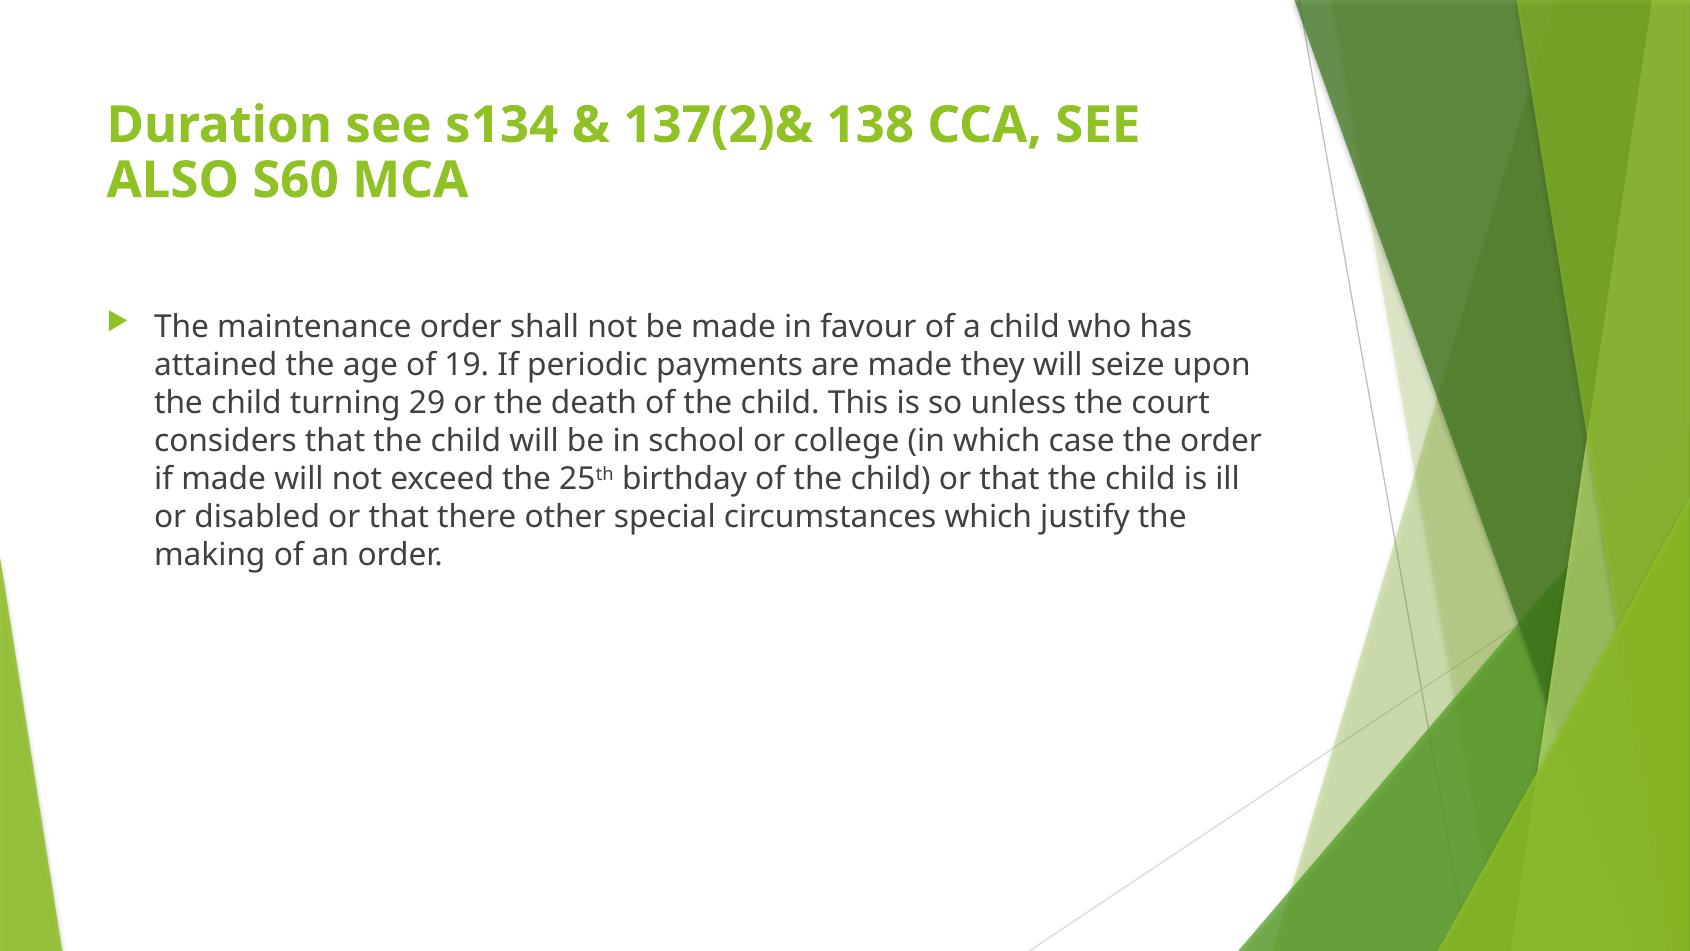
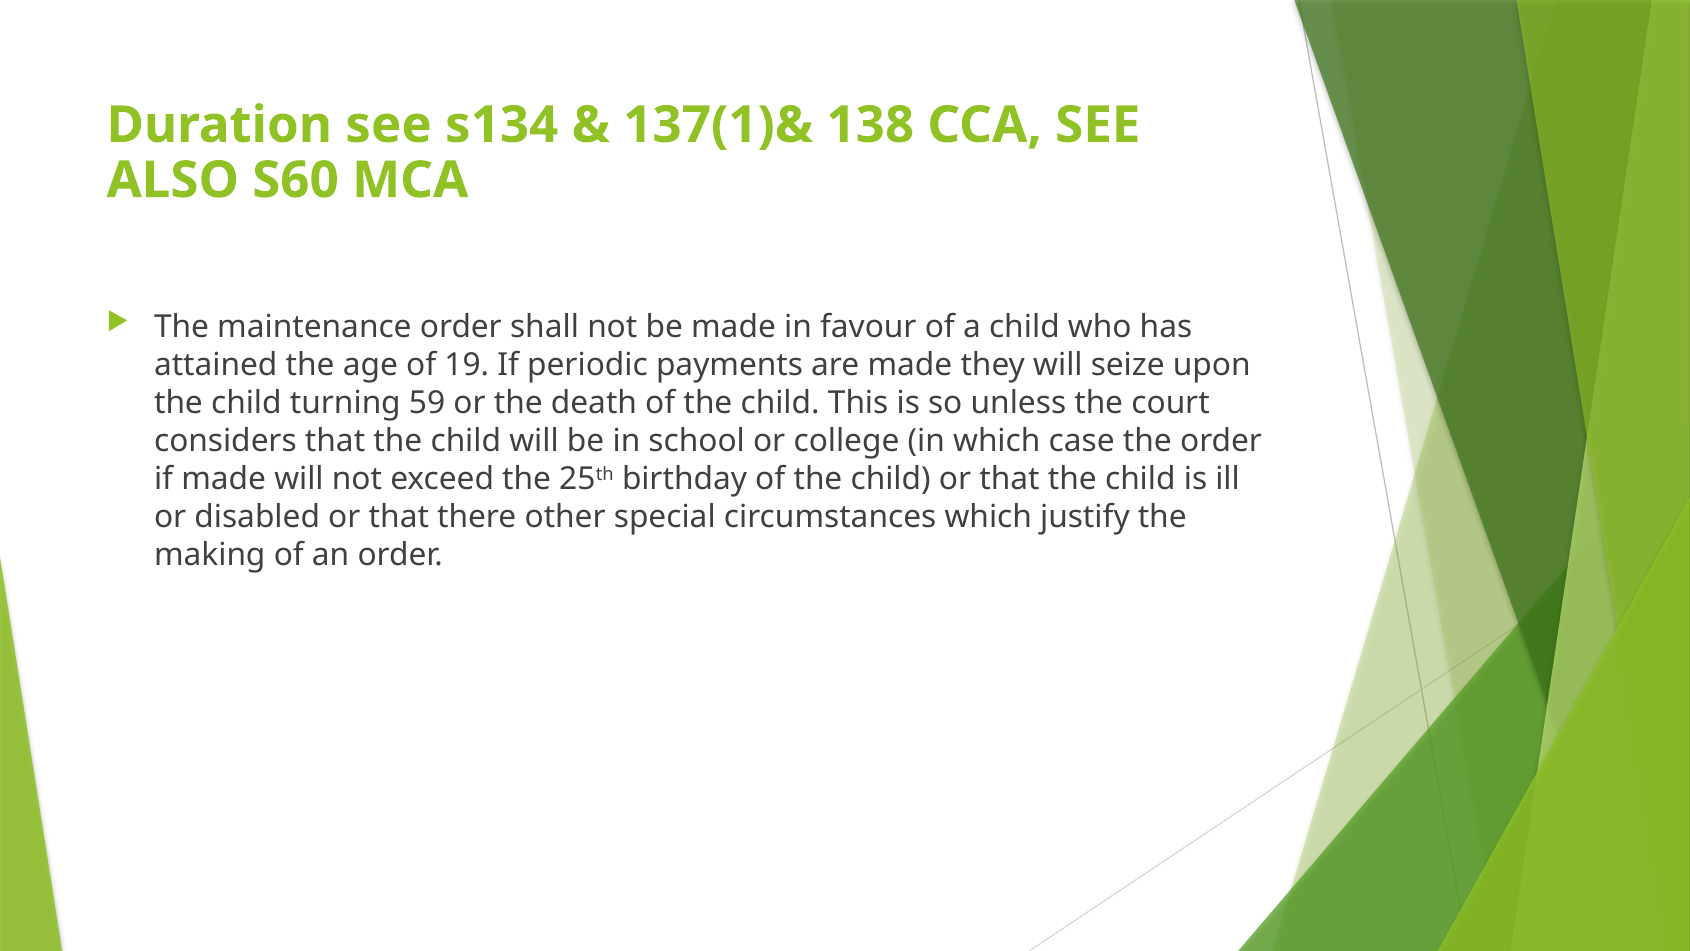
137(2)&: 137(2)& -> 137(1)&
29: 29 -> 59
